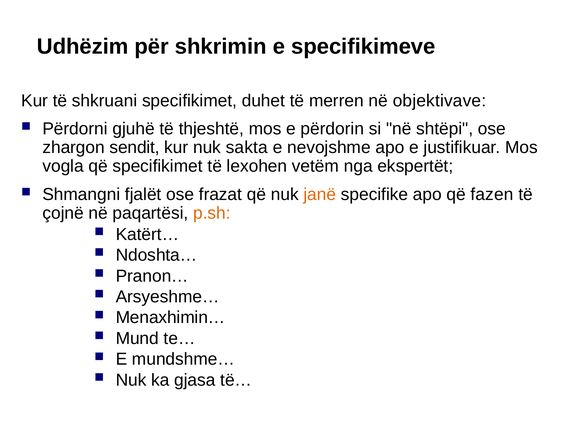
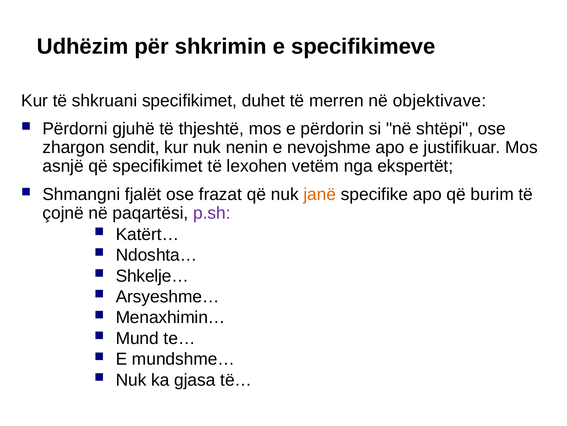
sakta: sakta -> nenin
vogla: vogla -> asnjë
fazen: fazen -> burim
p.sh colour: orange -> purple
Pranon…: Pranon… -> Shkelje…
